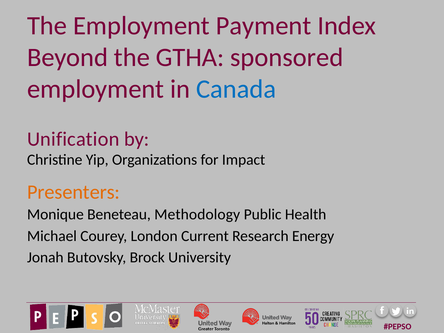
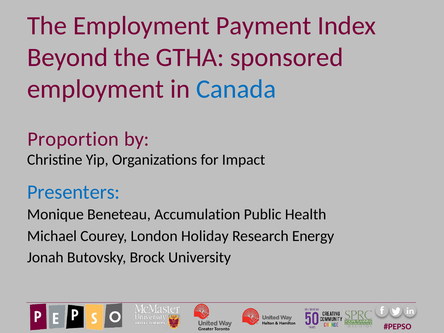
Unification: Unification -> Proportion
Presenters colour: orange -> blue
Methodology: Methodology -> Accumulation
Current: Current -> Holiday
